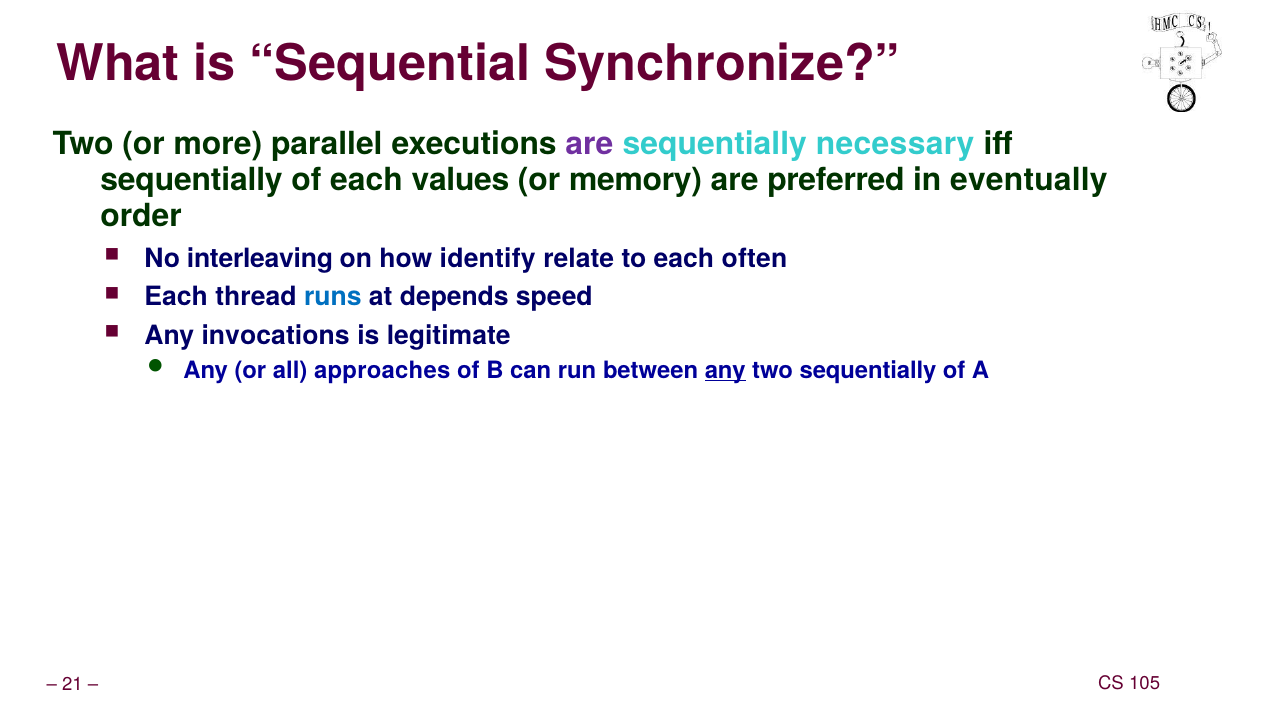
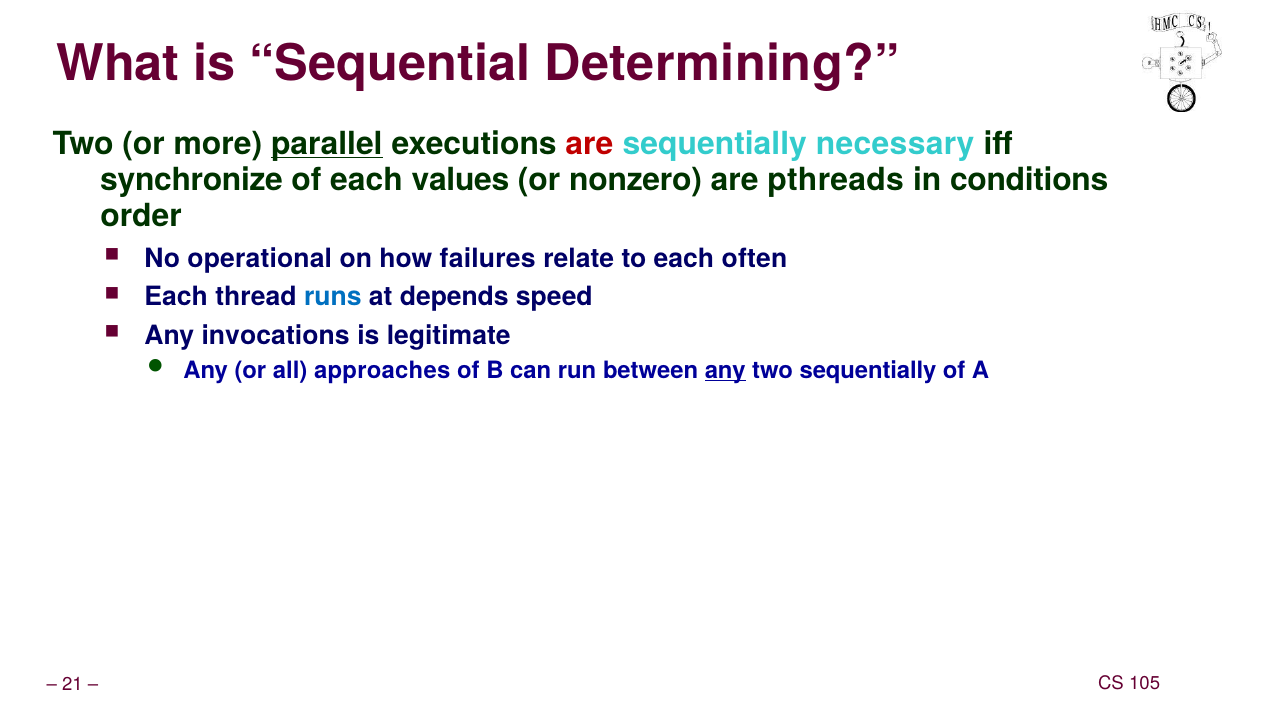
Synchronize: Synchronize -> Determining
parallel underline: none -> present
are at (589, 144) colour: purple -> red
sequentially at (192, 180): sequentially -> synchronize
memory: memory -> nonzero
preferred: preferred -> pthreads
eventually: eventually -> conditions
interleaving: interleaving -> operational
identify: identify -> failures
